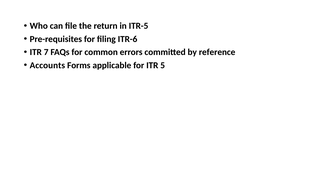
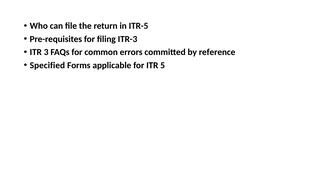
ITR-6: ITR-6 -> ITR-3
7: 7 -> 3
Accounts: Accounts -> Specified
